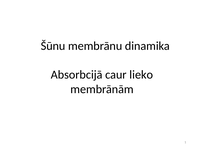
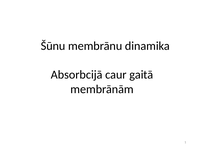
lieko: lieko -> gaitā
